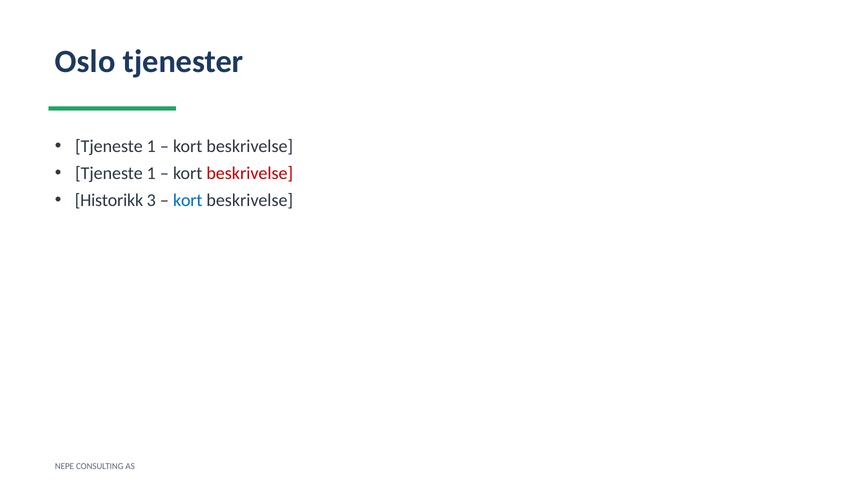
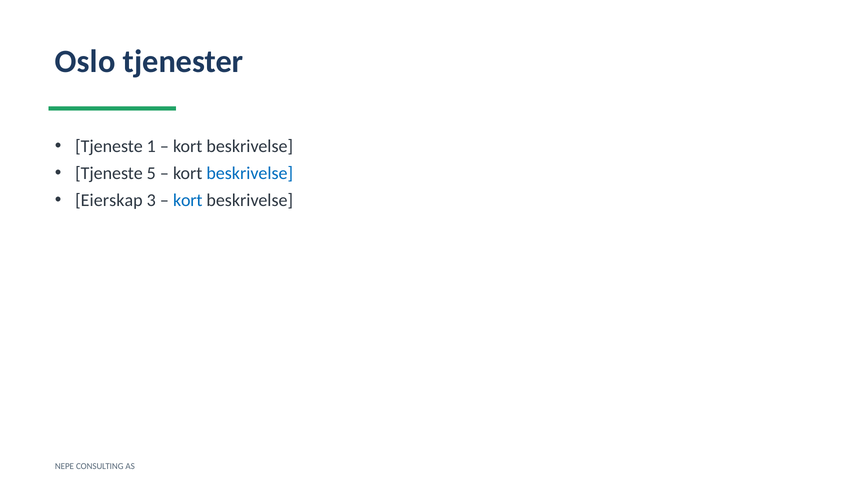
1 at (151, 173): 1 -> 5
beskrivelse at (250, 173) colour: red -> blue
Historikk: Historikk -> Eierskap
